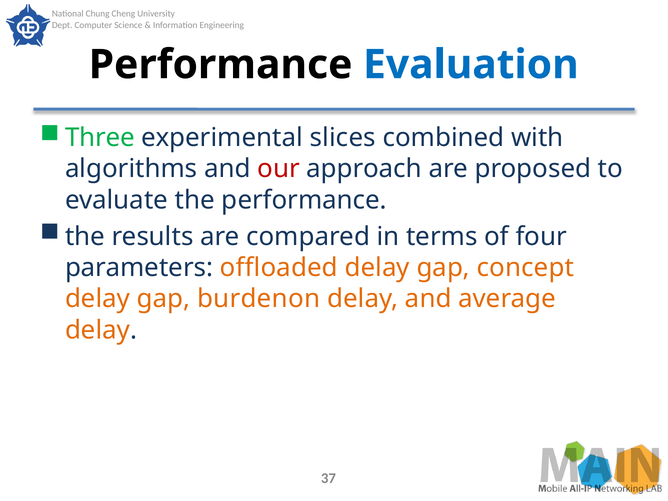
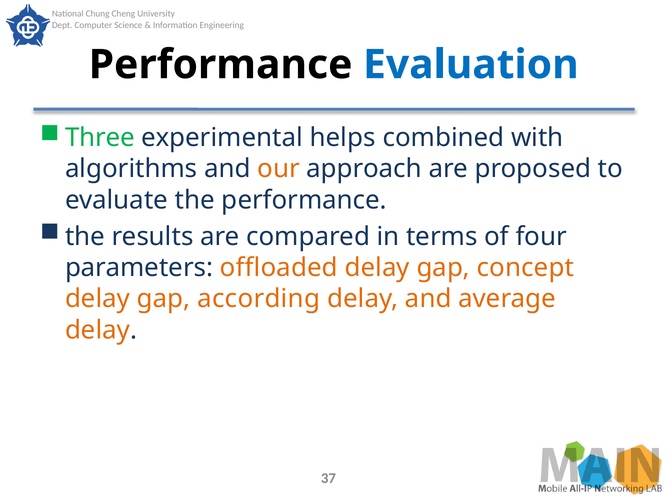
slices: slices -> helps
our colour: red -> orange
burdenon: burdenon -> according
